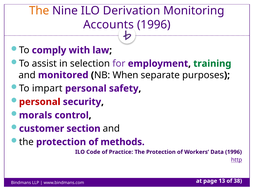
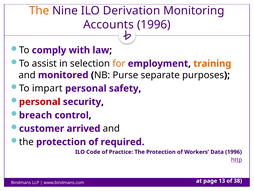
for colour: purple -> orange
training colour: green -> orange
When: When -> Purse
morals: morals -> breach
section: section -> arrived
methods: methods -> required
